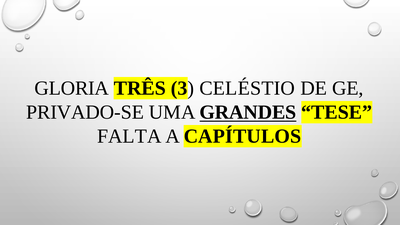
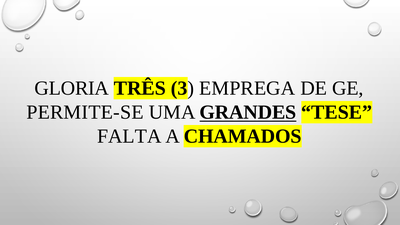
CELÉSTIO: CELÉSTIO -> EMPREGA
PRIVADO-SE: PRIVADO-SE -> PERMITE-SE
CAPÍTULOS: CAPÍTULOS -> CHAMADOS
